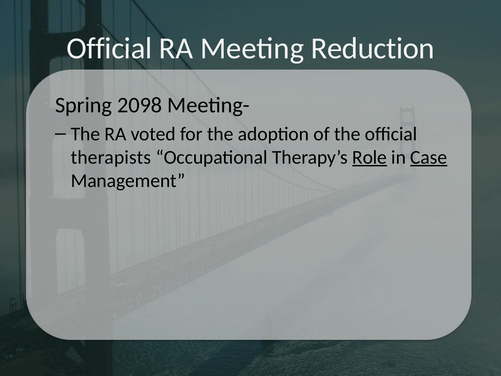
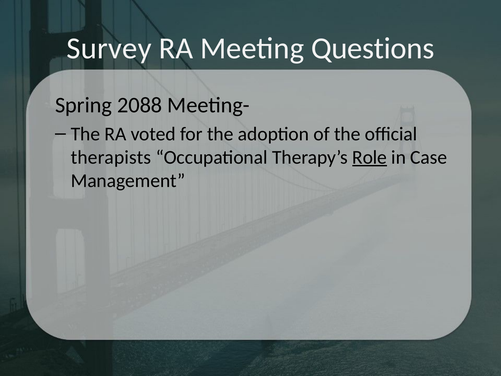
Official at (109, 48): Official -> Survey
Reduction: Reduction -> Questions
2098: 2098 -> 2088
Case underline: present -> none
